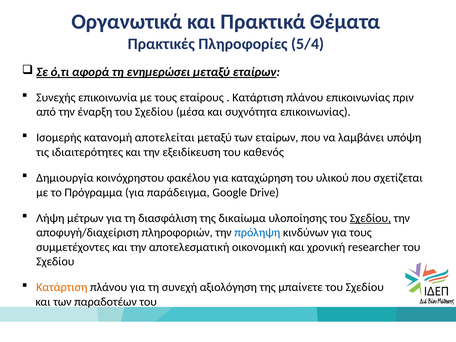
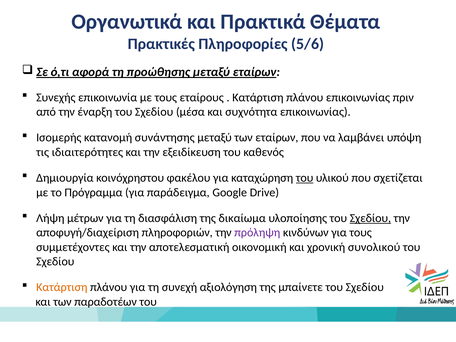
5/4: 5/4 -> 5/6
ενημερώσει: ενημερώσει -> προώθησης
αποτελείται: αποτελείται -> συνάντησης
του at (305, 178) underline: none -> present
πρόληψη colour: blue -> purple
researcher: researcher -> συνολικού
